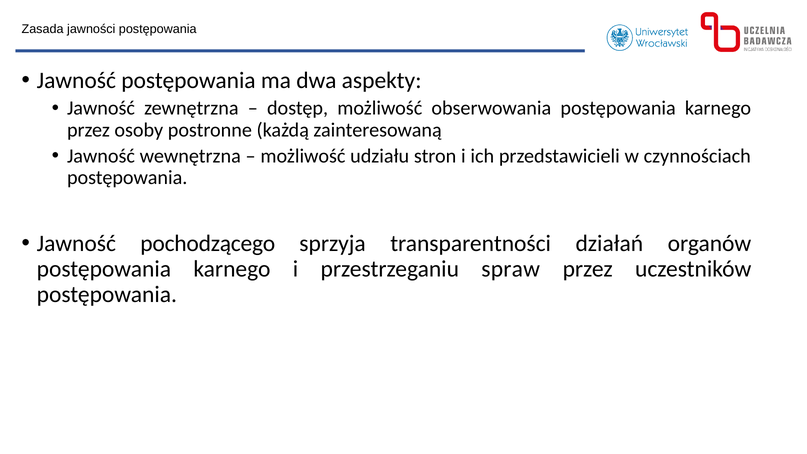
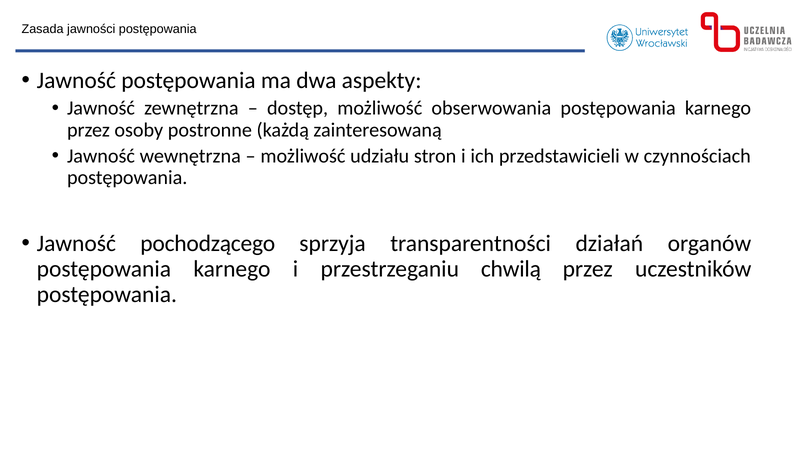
spraw: spraw -> chwilą
